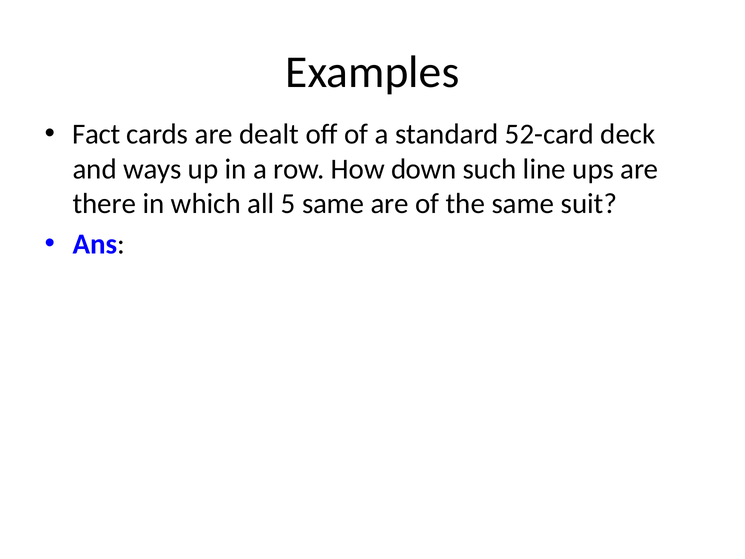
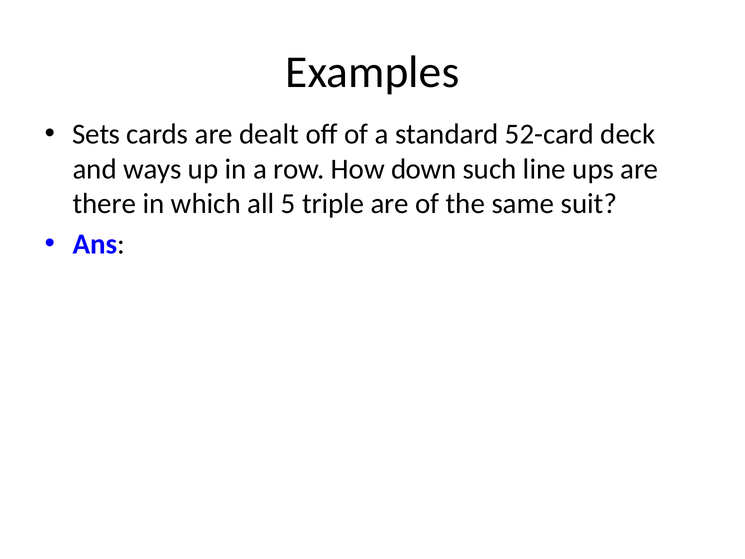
Fact: Fact -> Sets
5 same: same -> triple
